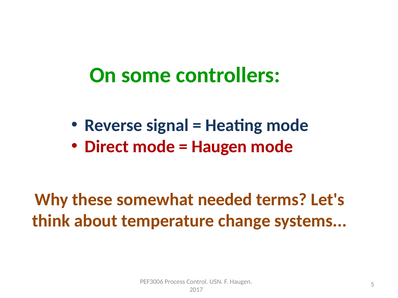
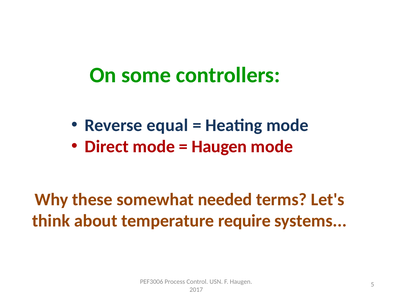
signal: signal -> equal
change: change -> require
